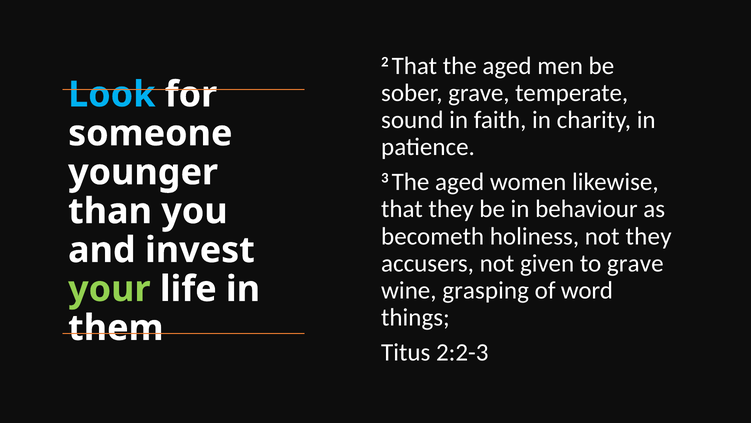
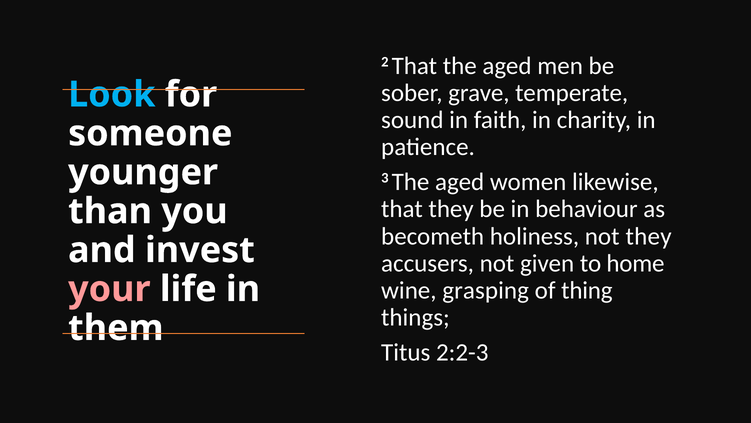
to grave: grave -> home
word: word -> thing
your colour: light green -> pink
